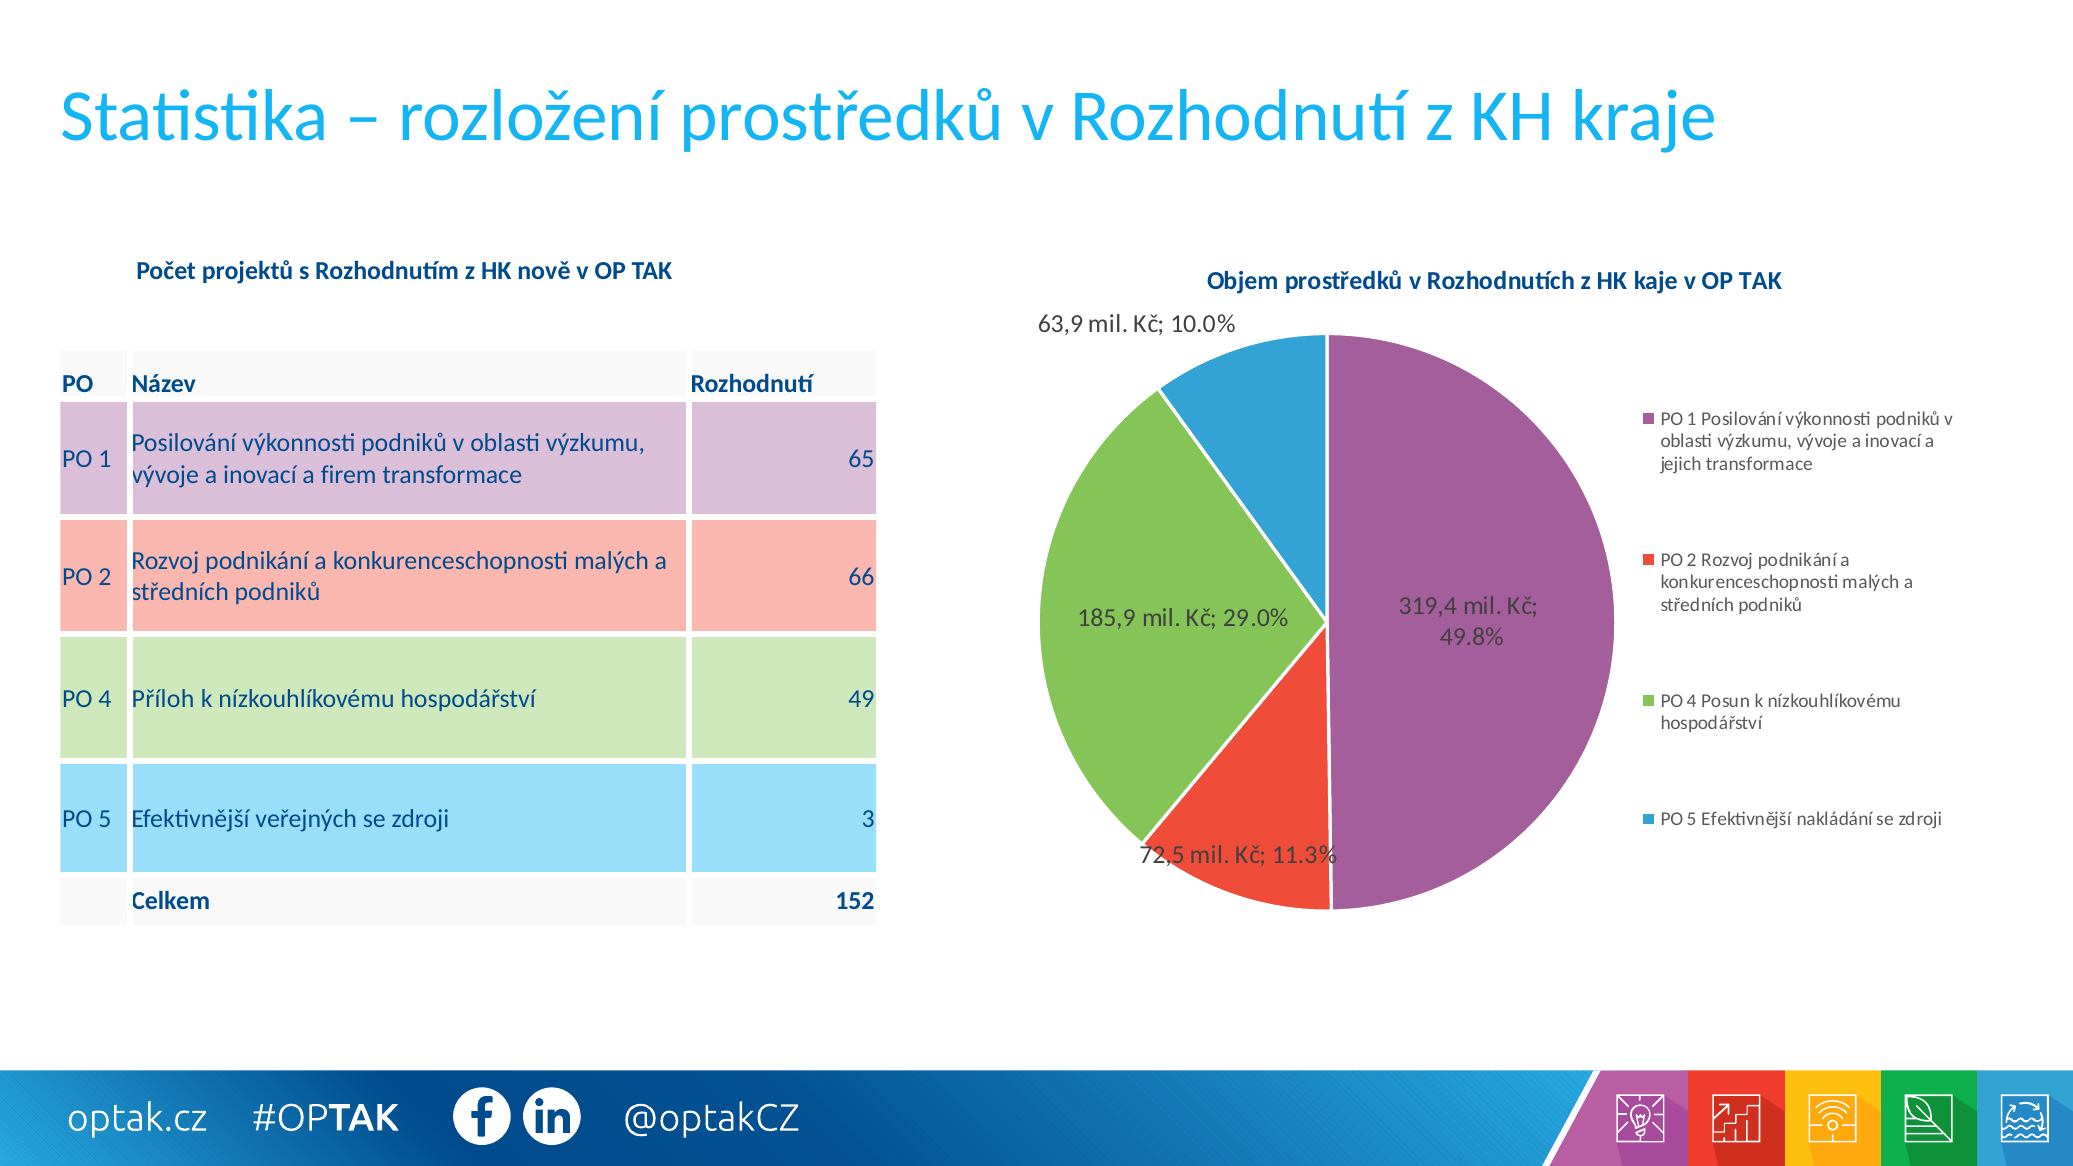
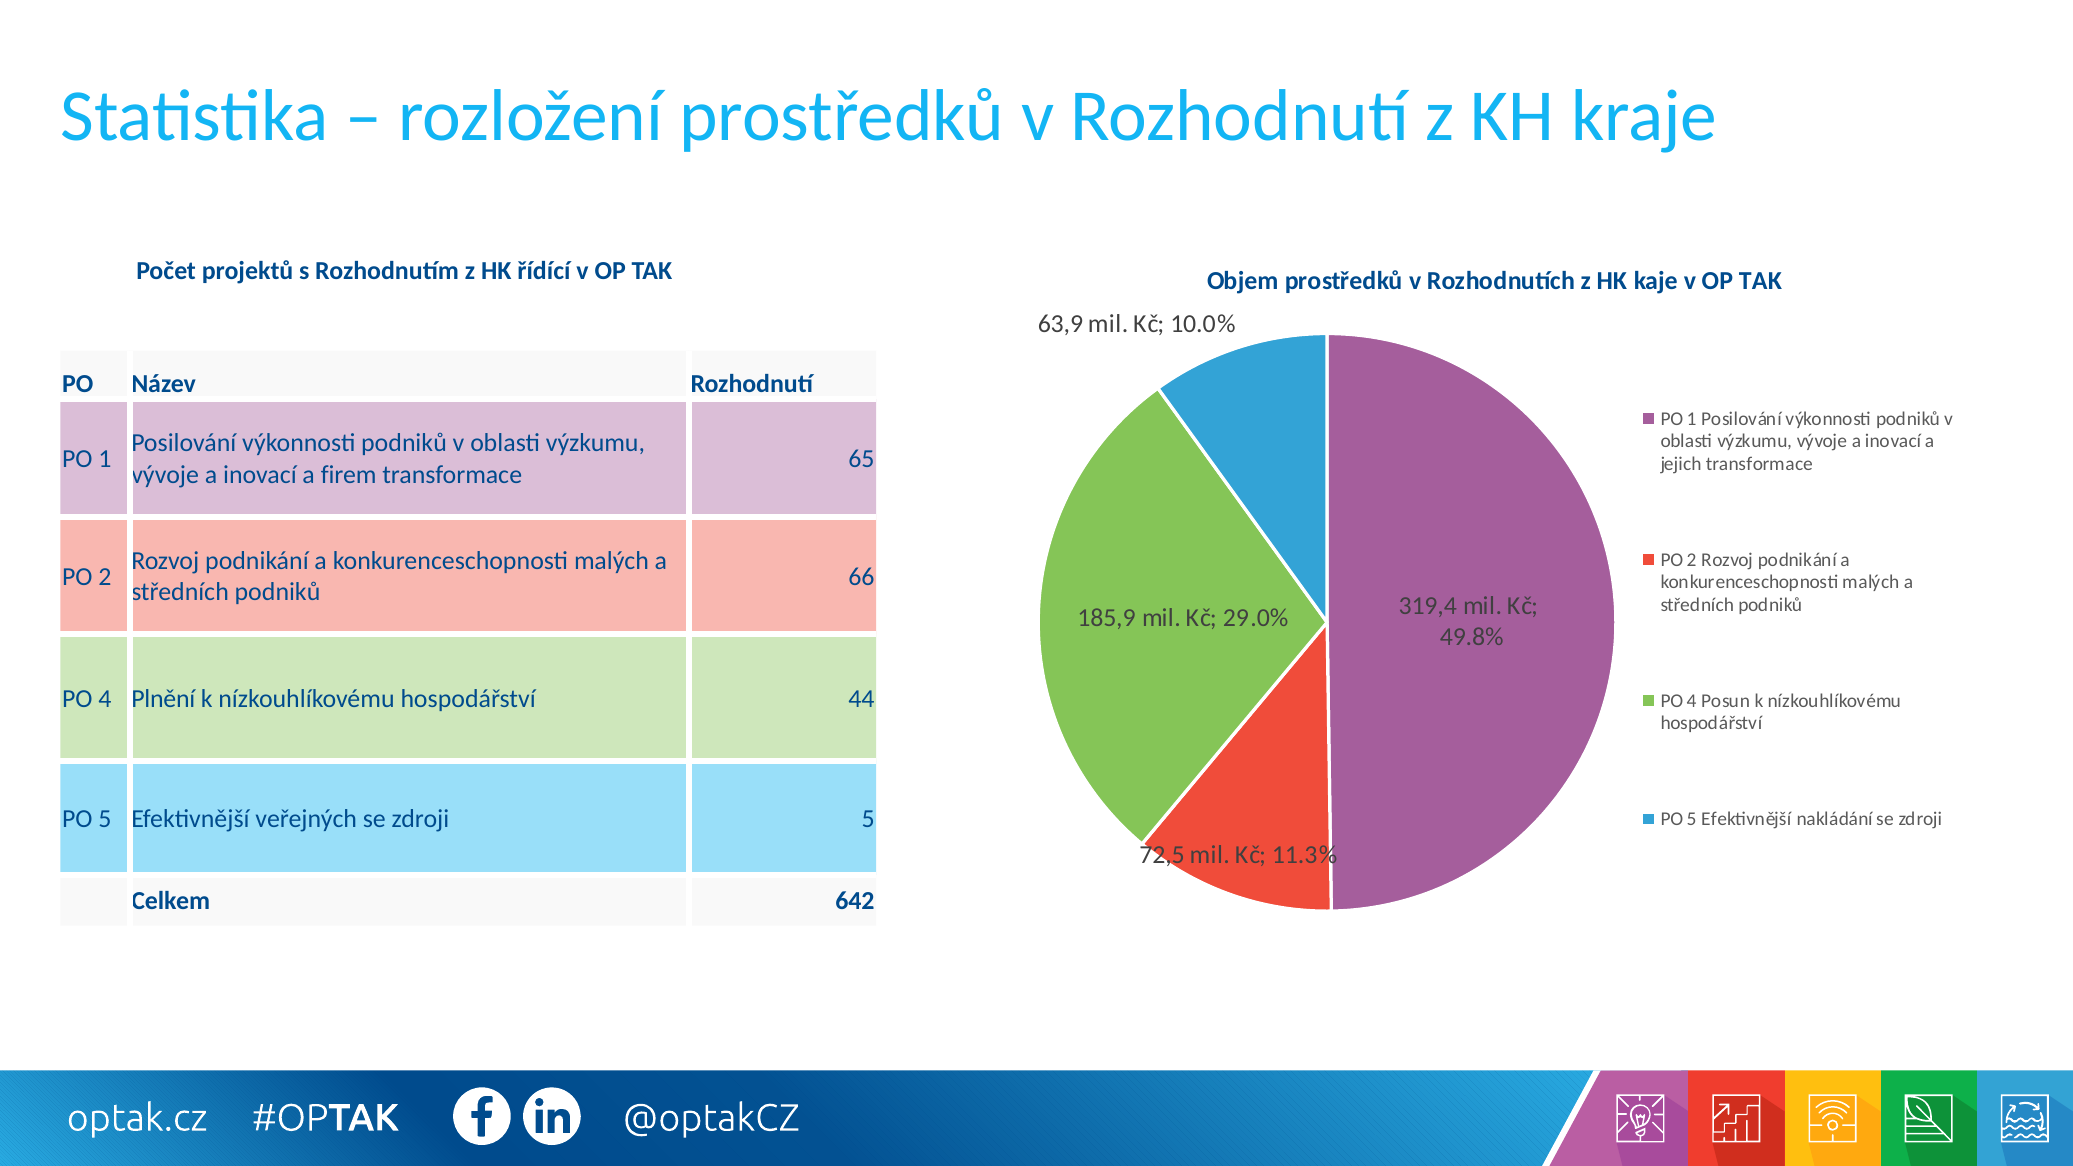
nově: nově -> řídící
Příloh: Příloh -> Plnění
49: 49 -> 44
zdroji 3: 3 -> 5
152: 152 -> 642
